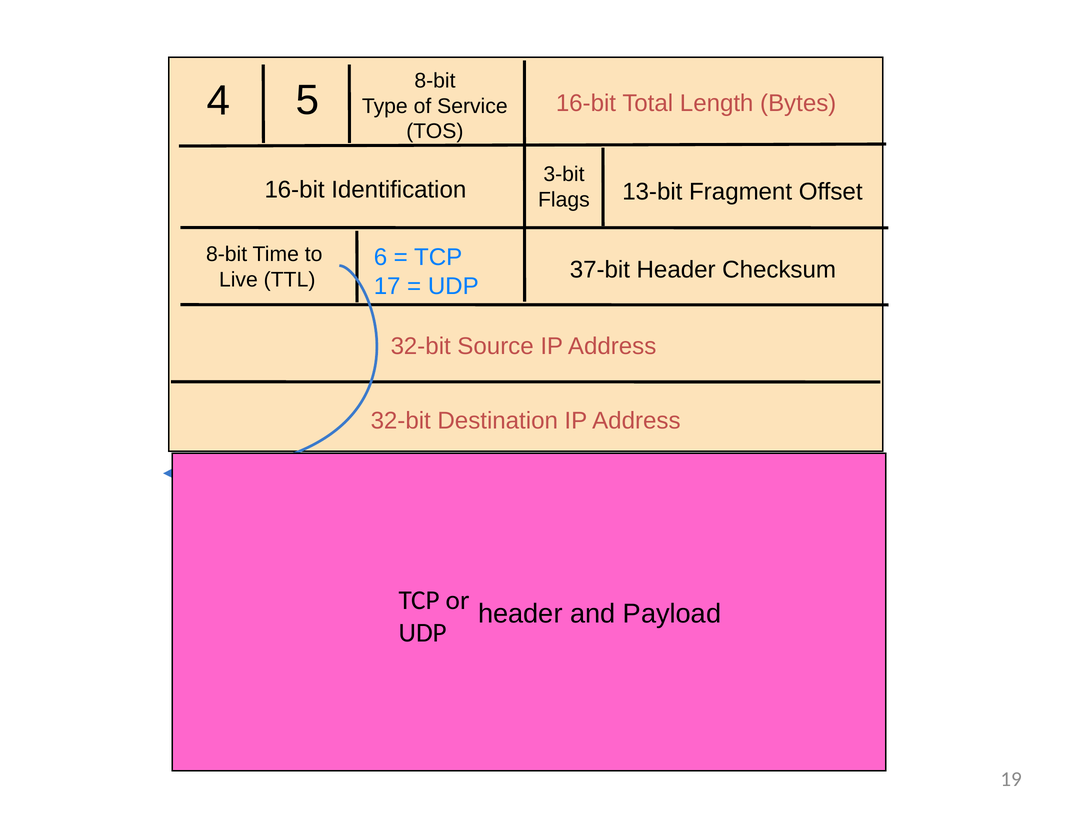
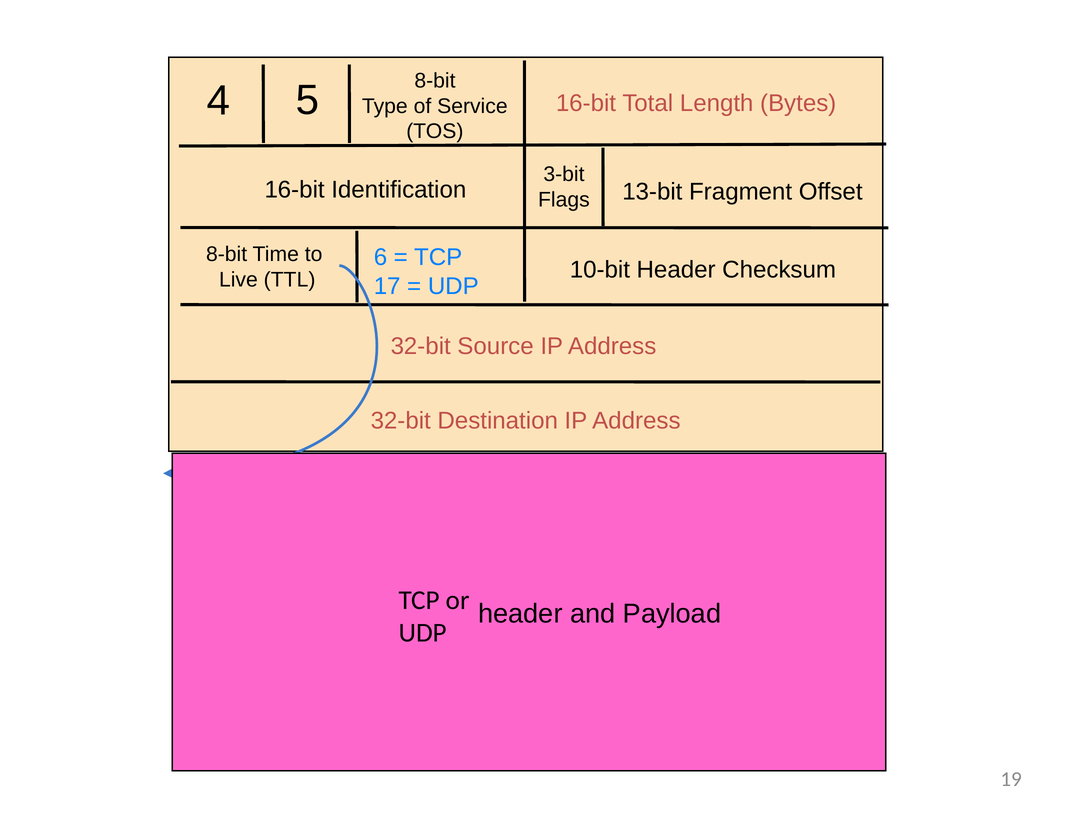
37-bit: 37-bit -> 10-bit
